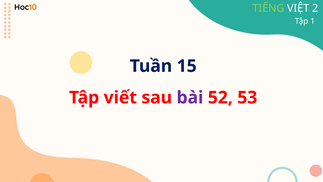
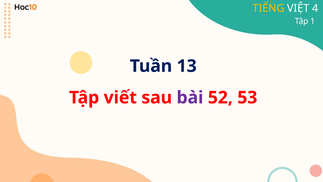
TIẾNG colour: light green -> yellow
2: 2 -> 4
15: 15 -> 13
